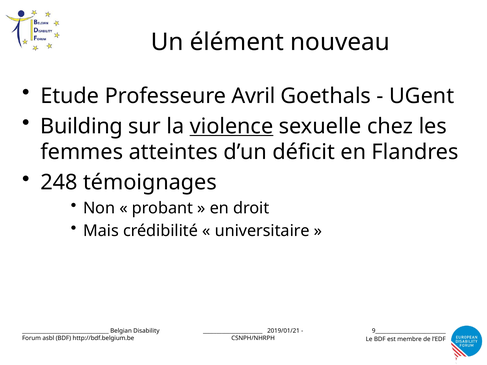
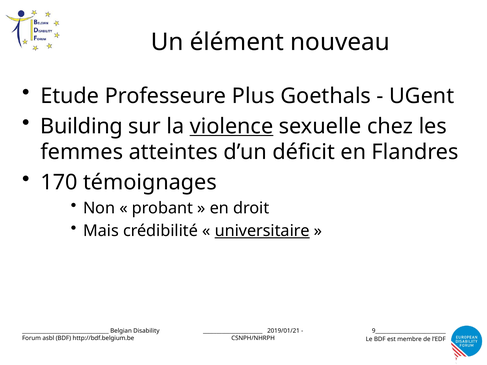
Avril: Avril -> Plus
248: 248 -> 170
universitaire underline: none -> present
